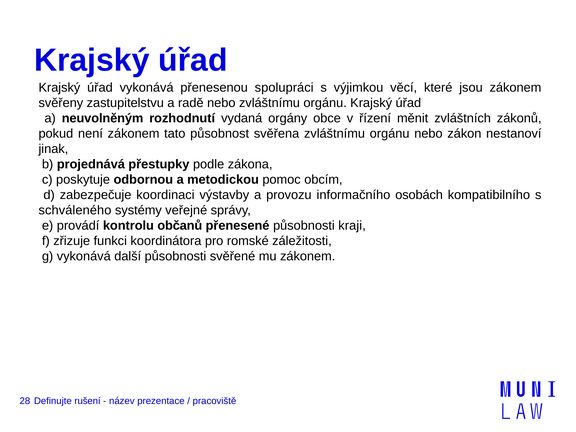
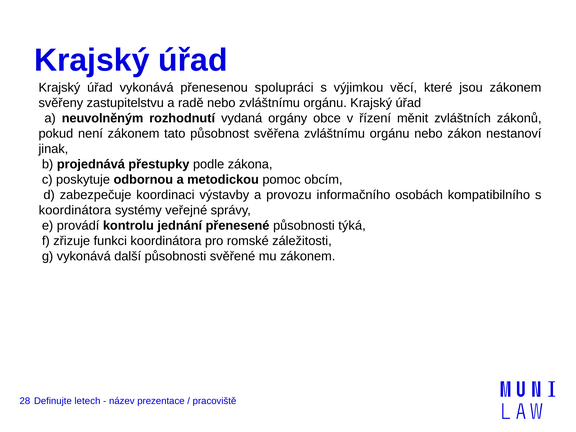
schváleného at (75, 210): schváleného -> koordinátora
občanů: občanů -> jednání
kraji: kraji -> týká
rušení: rušení -> letech
